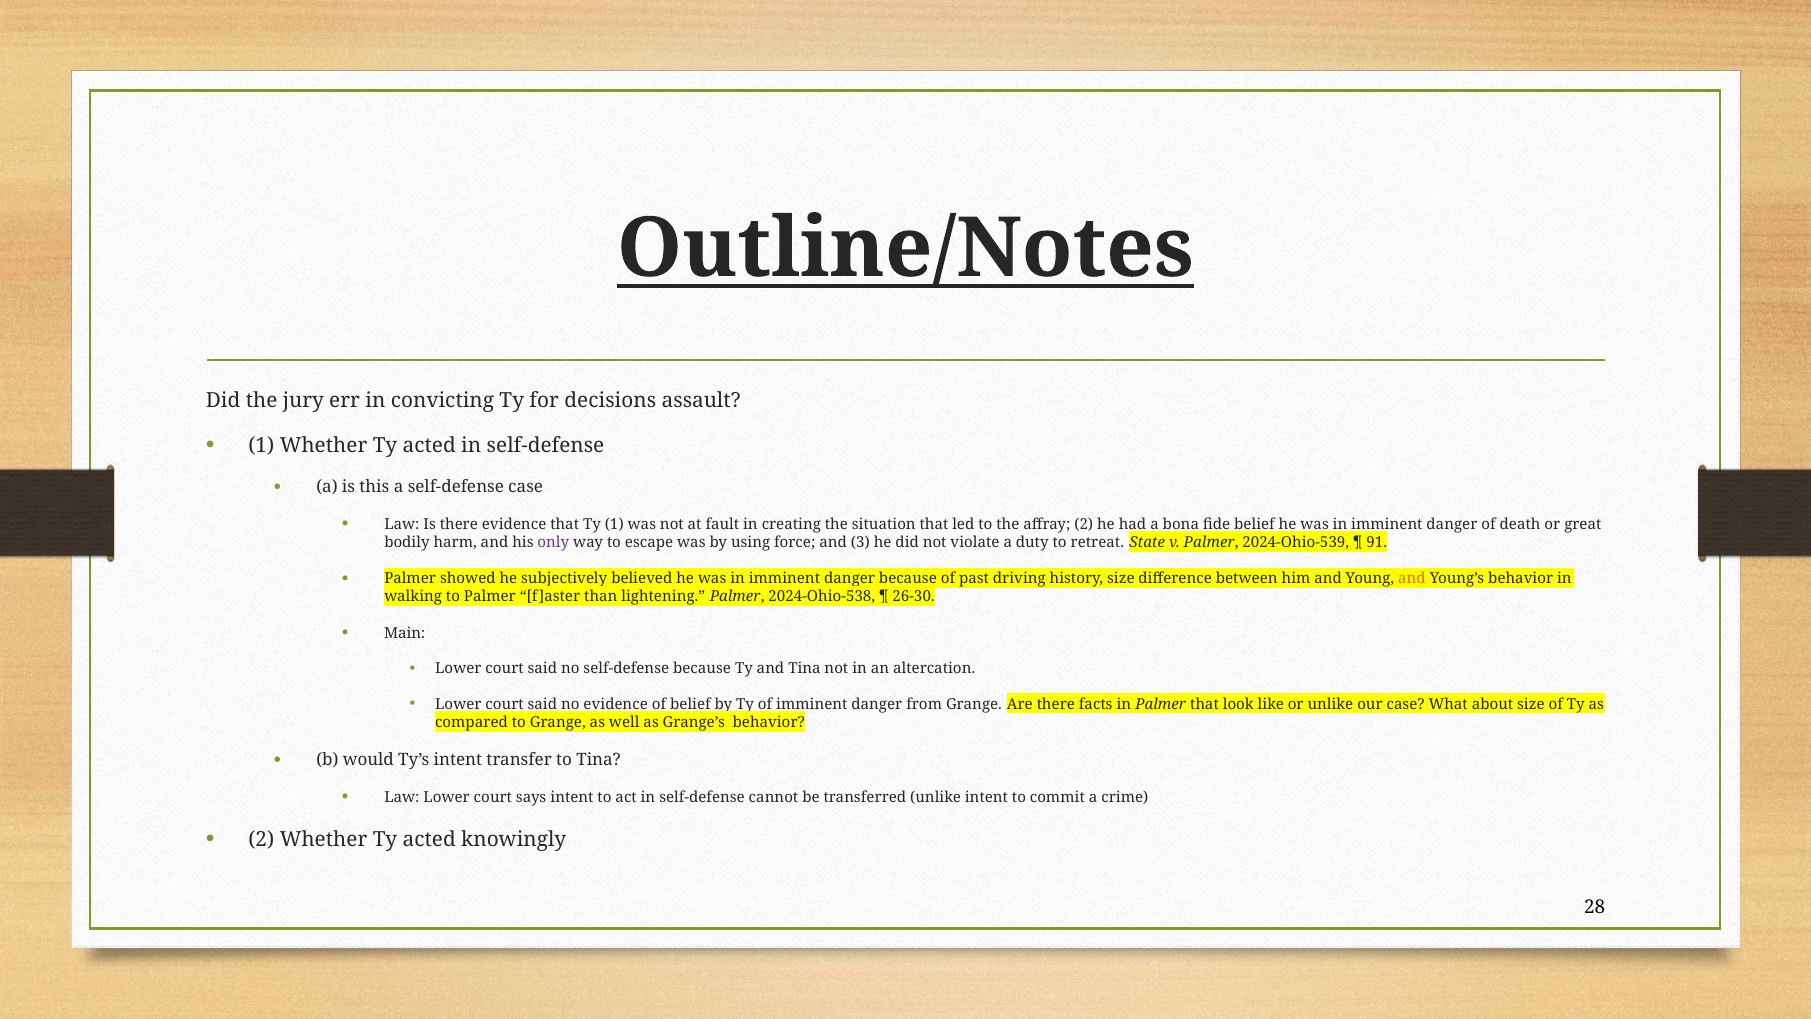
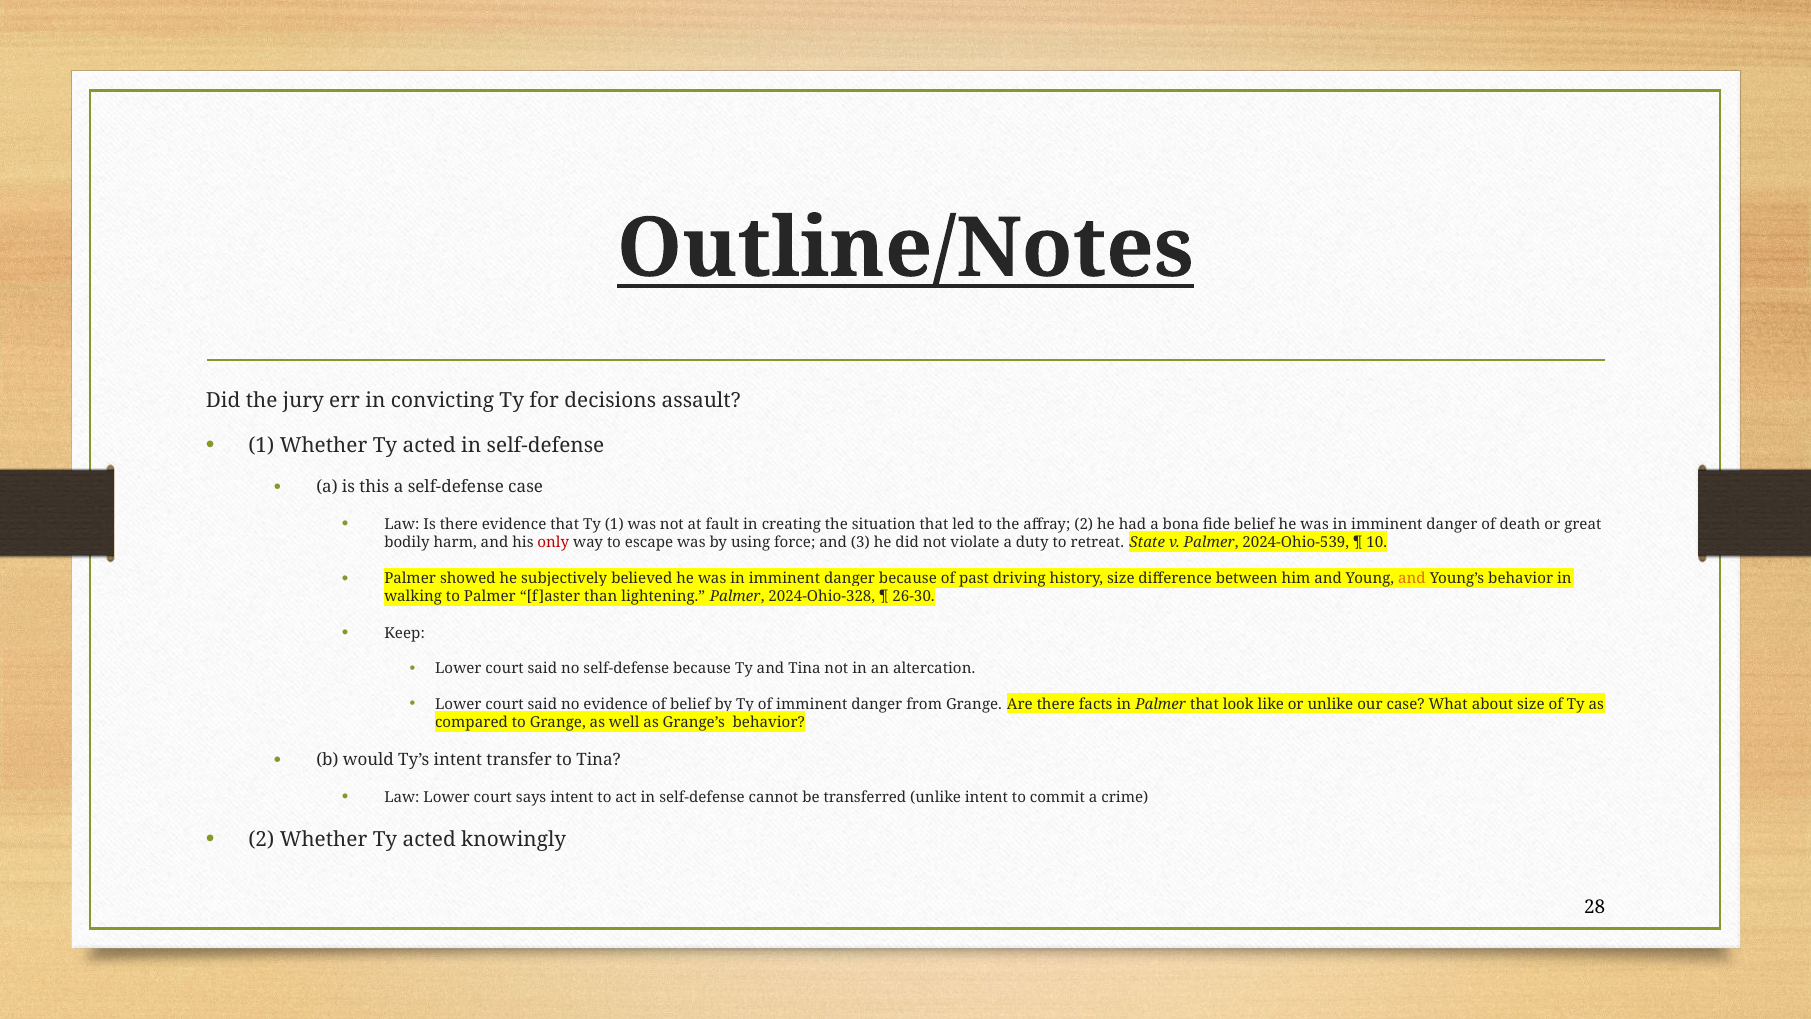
only colour: purple -> red
91: 91 -> 10
2024-Ohio-538: 2024-Ohio-538 -> 2024-Ohio-328
Main: Main -> Keep
